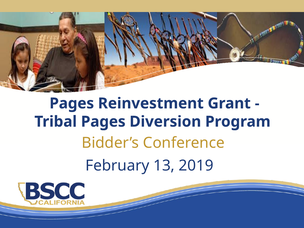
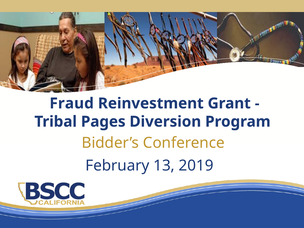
Pages at (72, 103): Pages -> Fraud
